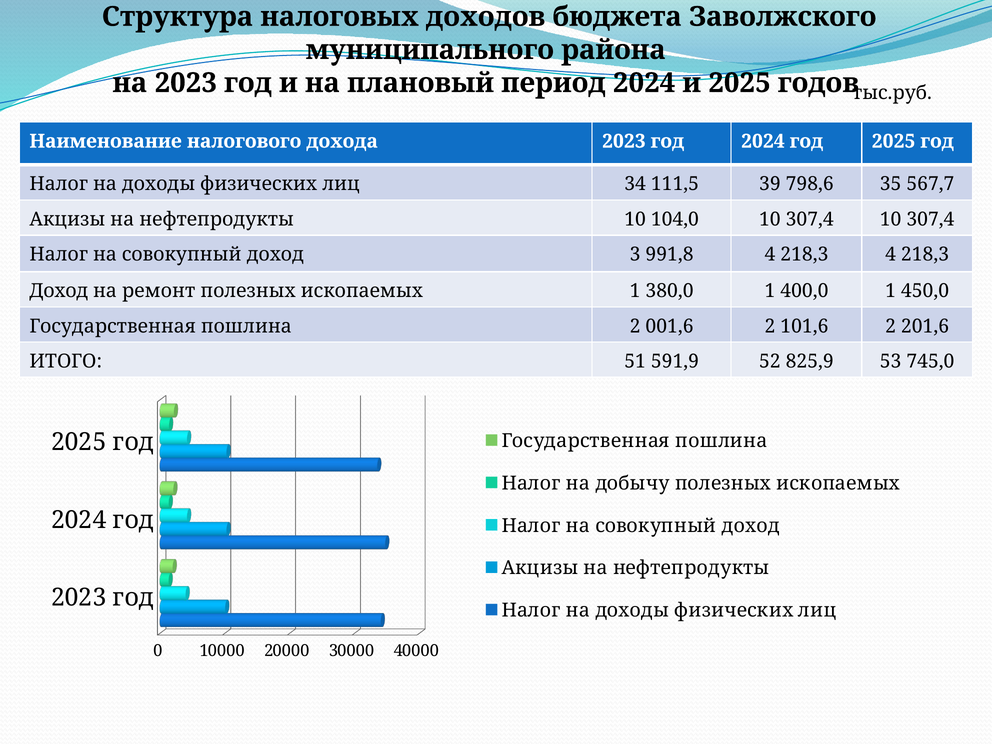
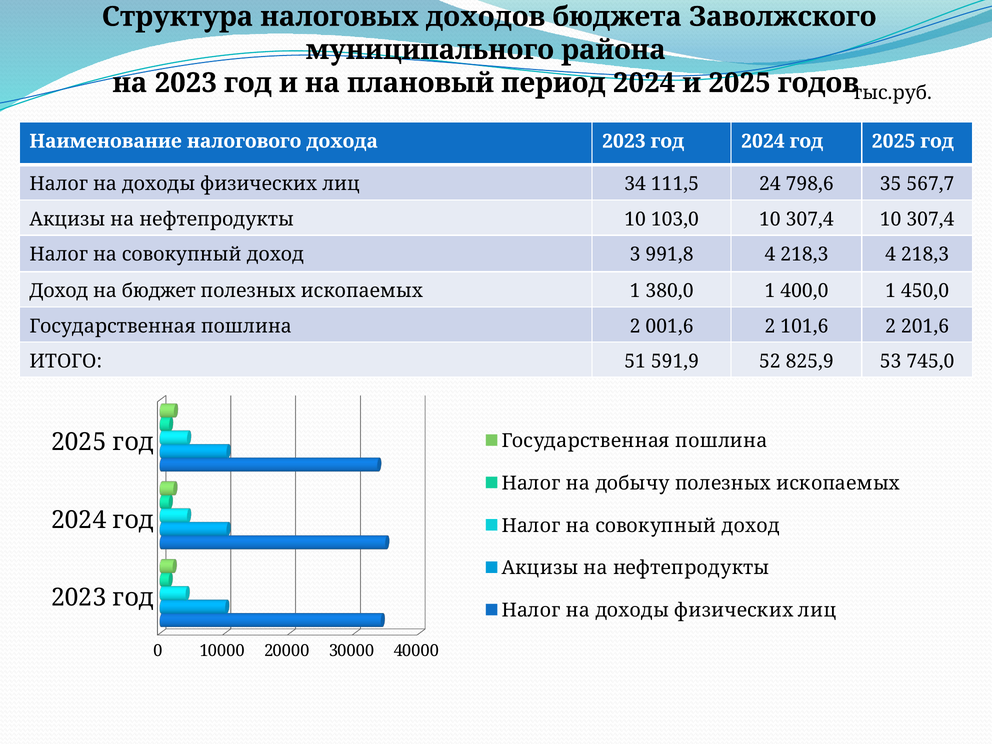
39: 39 -> 24
104,0: 104,0 -> 103,0
ремонт: ремонт -> бюджет
